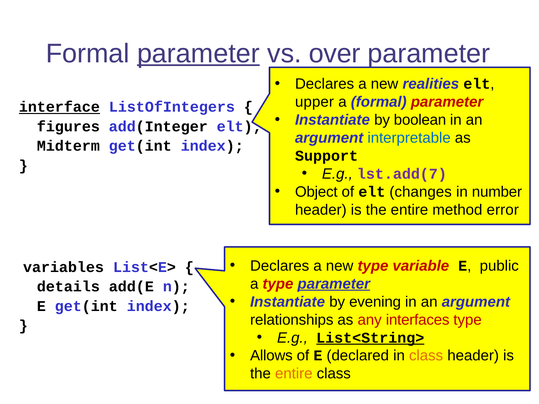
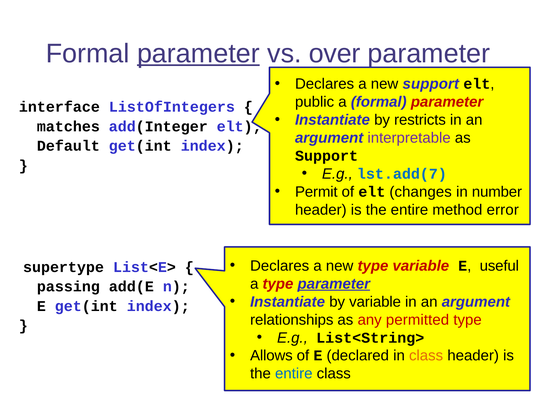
new realities: realities -> support
upper: upper -> public
interface underline: present -> none
boolean: boolean -> restricts
figures: figures -> matches
interpretable colour: blue -> purple
Midterm: Midterm -> Default
lst.add(7 colour: purple -> blue
Object: Object -> Permit
public: public -> useful
variables: variables -> supertype
details: details -> passing
by evening: evening -> variable
interfaces: interfaces -> permitted
List<String> underline: present -> none
entire at (294, 374) colour: orange -> blue
